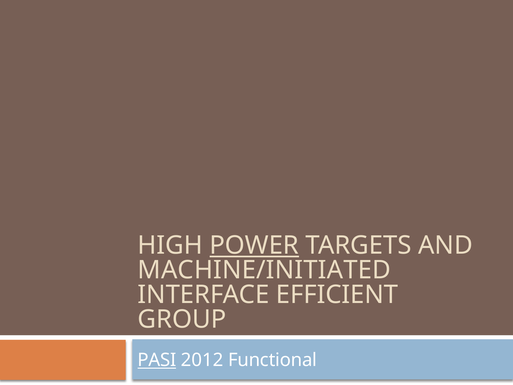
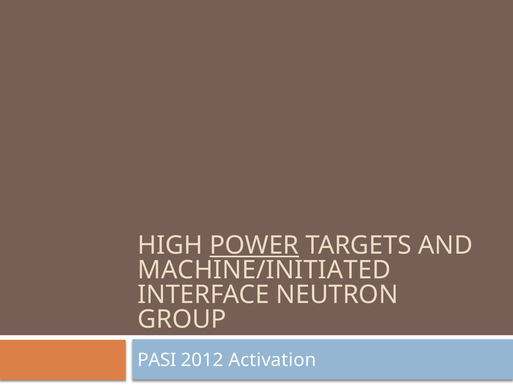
EFFICIENT: EFFICIENT -> NEUTRON
PASI underline: present -> none
Functional: Functional -> Activation
